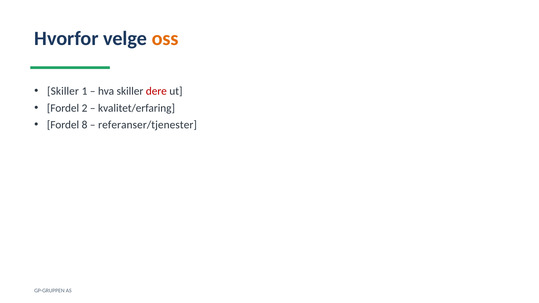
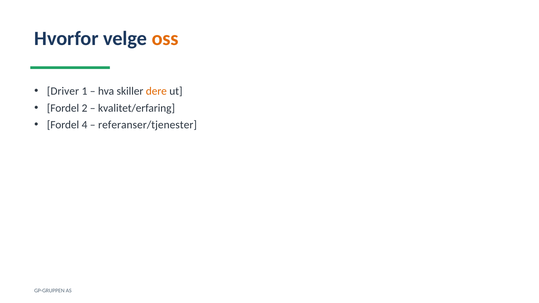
Skiller at (63, 91): Skiller -> Driver
dere colour: red -> orange
8: 8 -> 4
